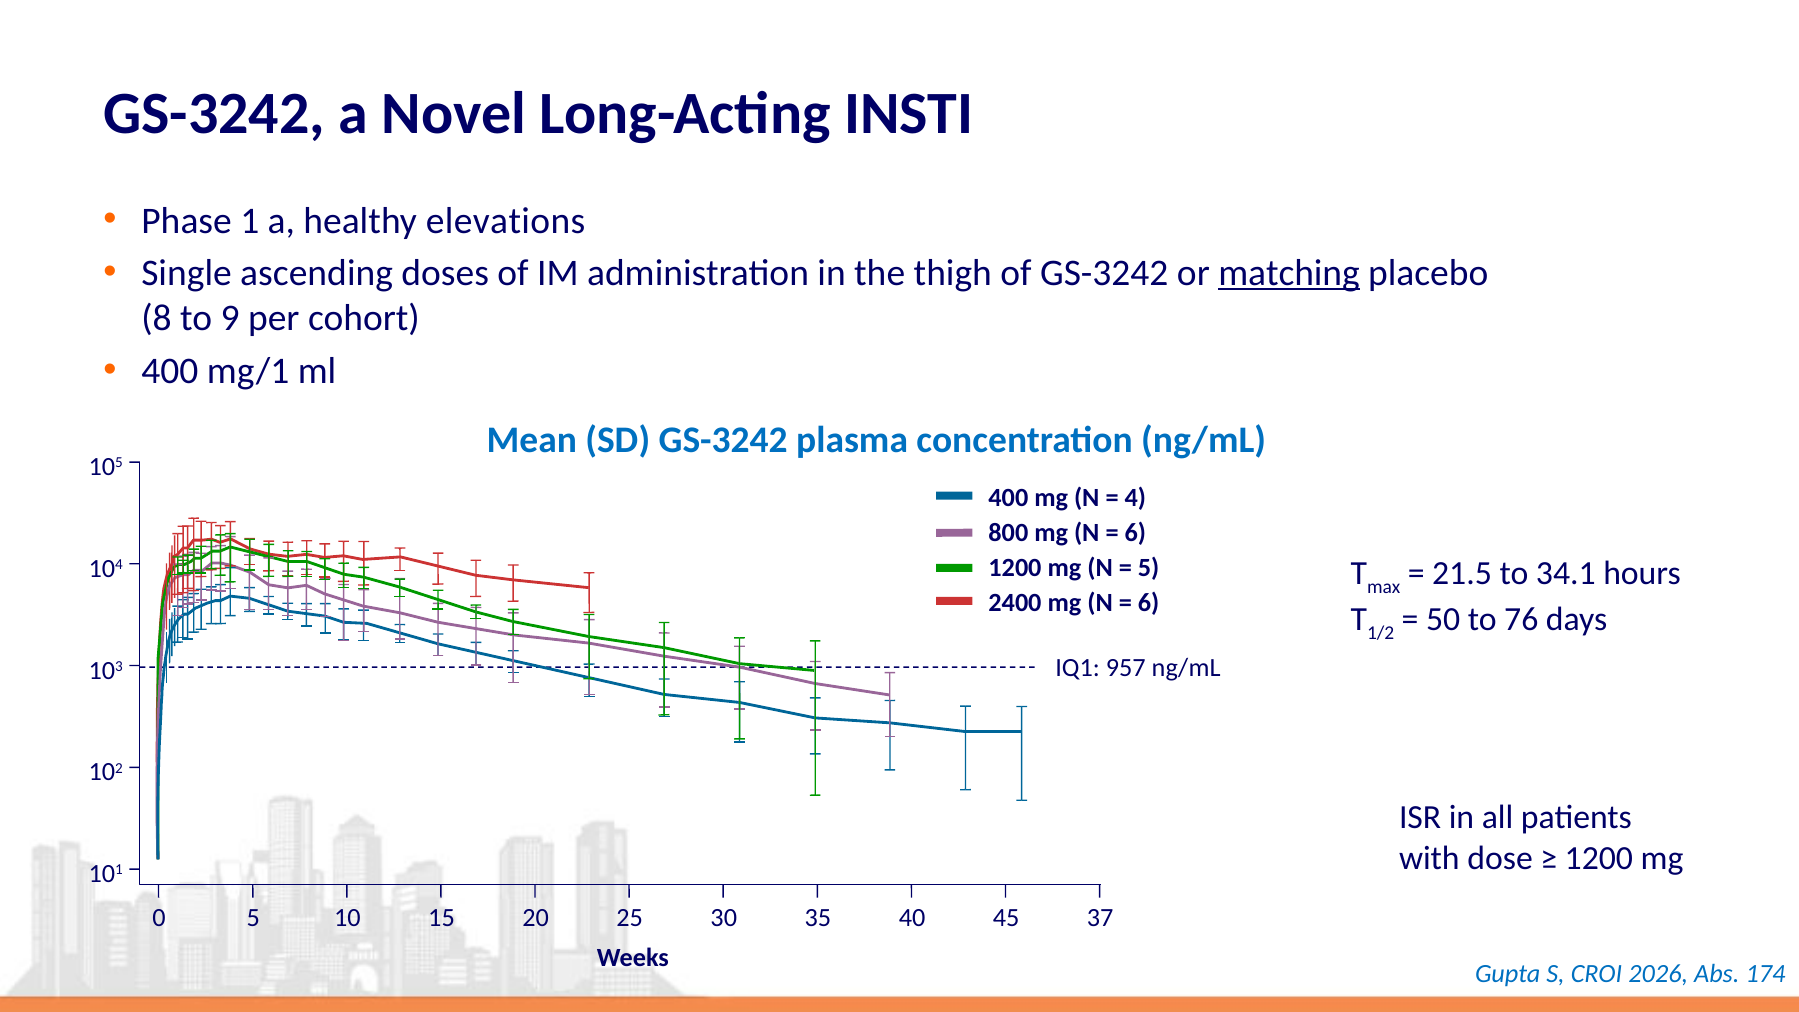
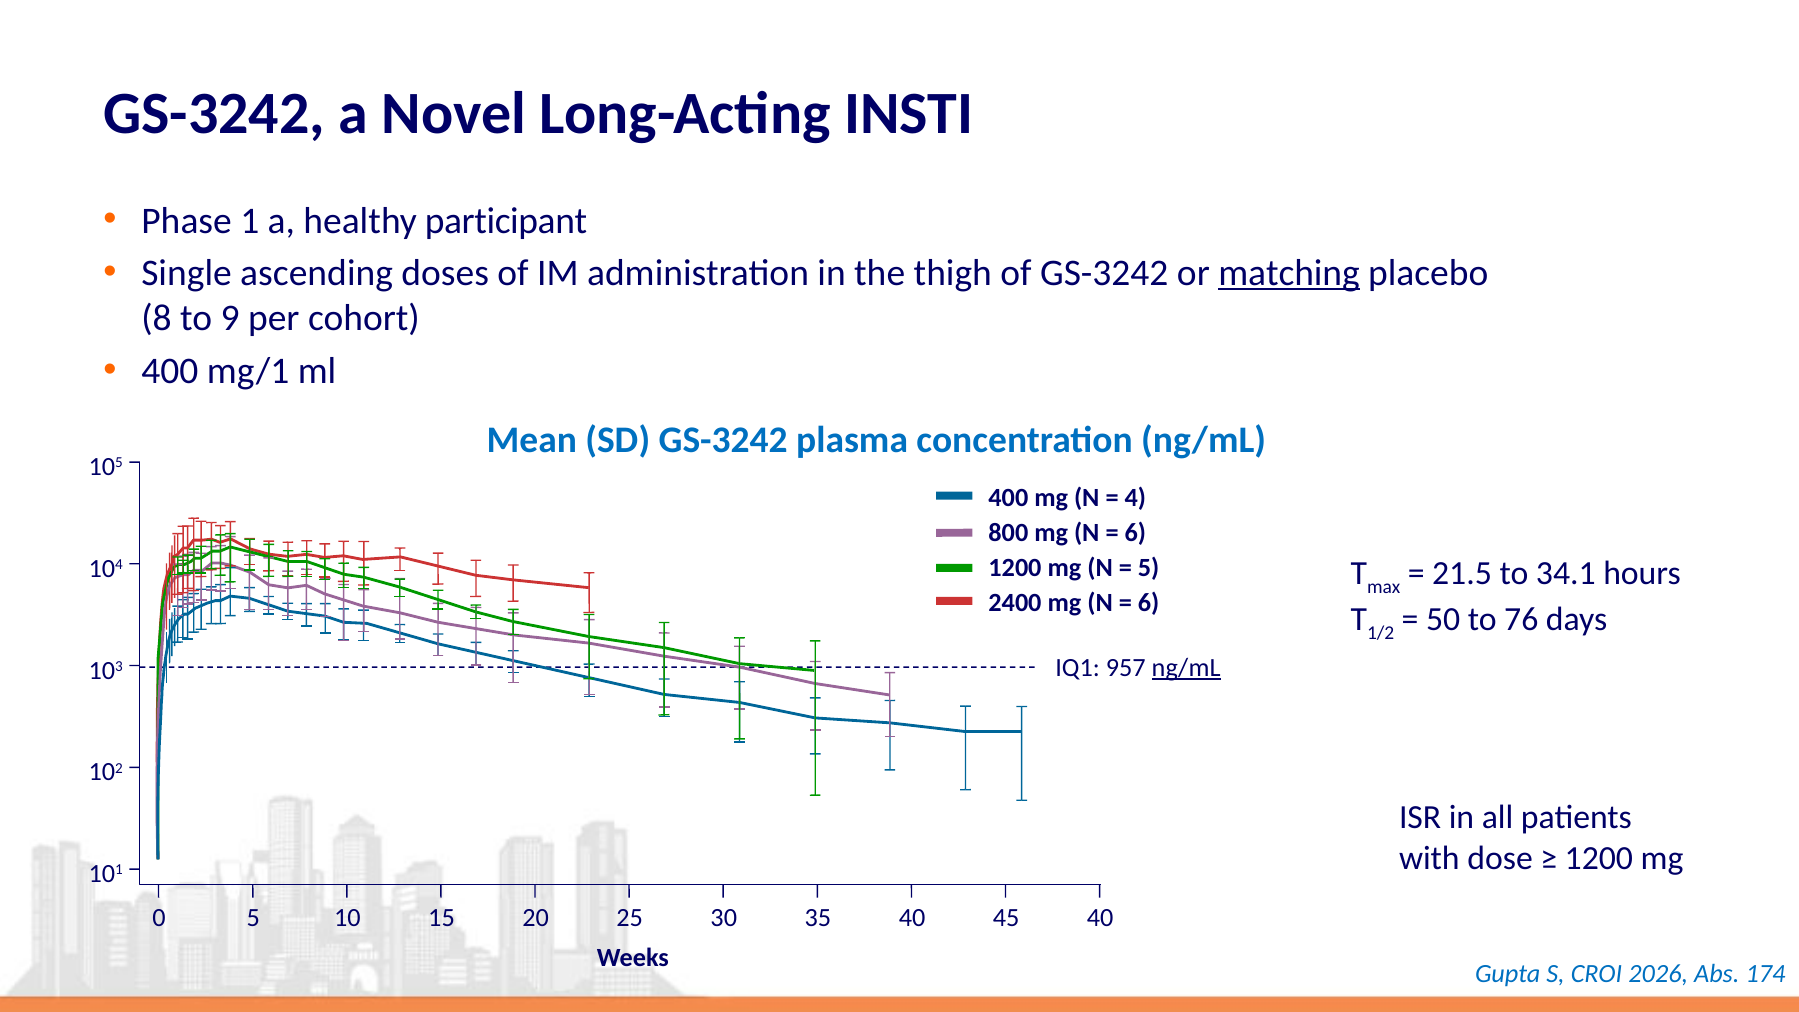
elevations: elevations -> participant
ng/mL at (1186, 667) underline: none -> present
45 37: 37 -> 40
